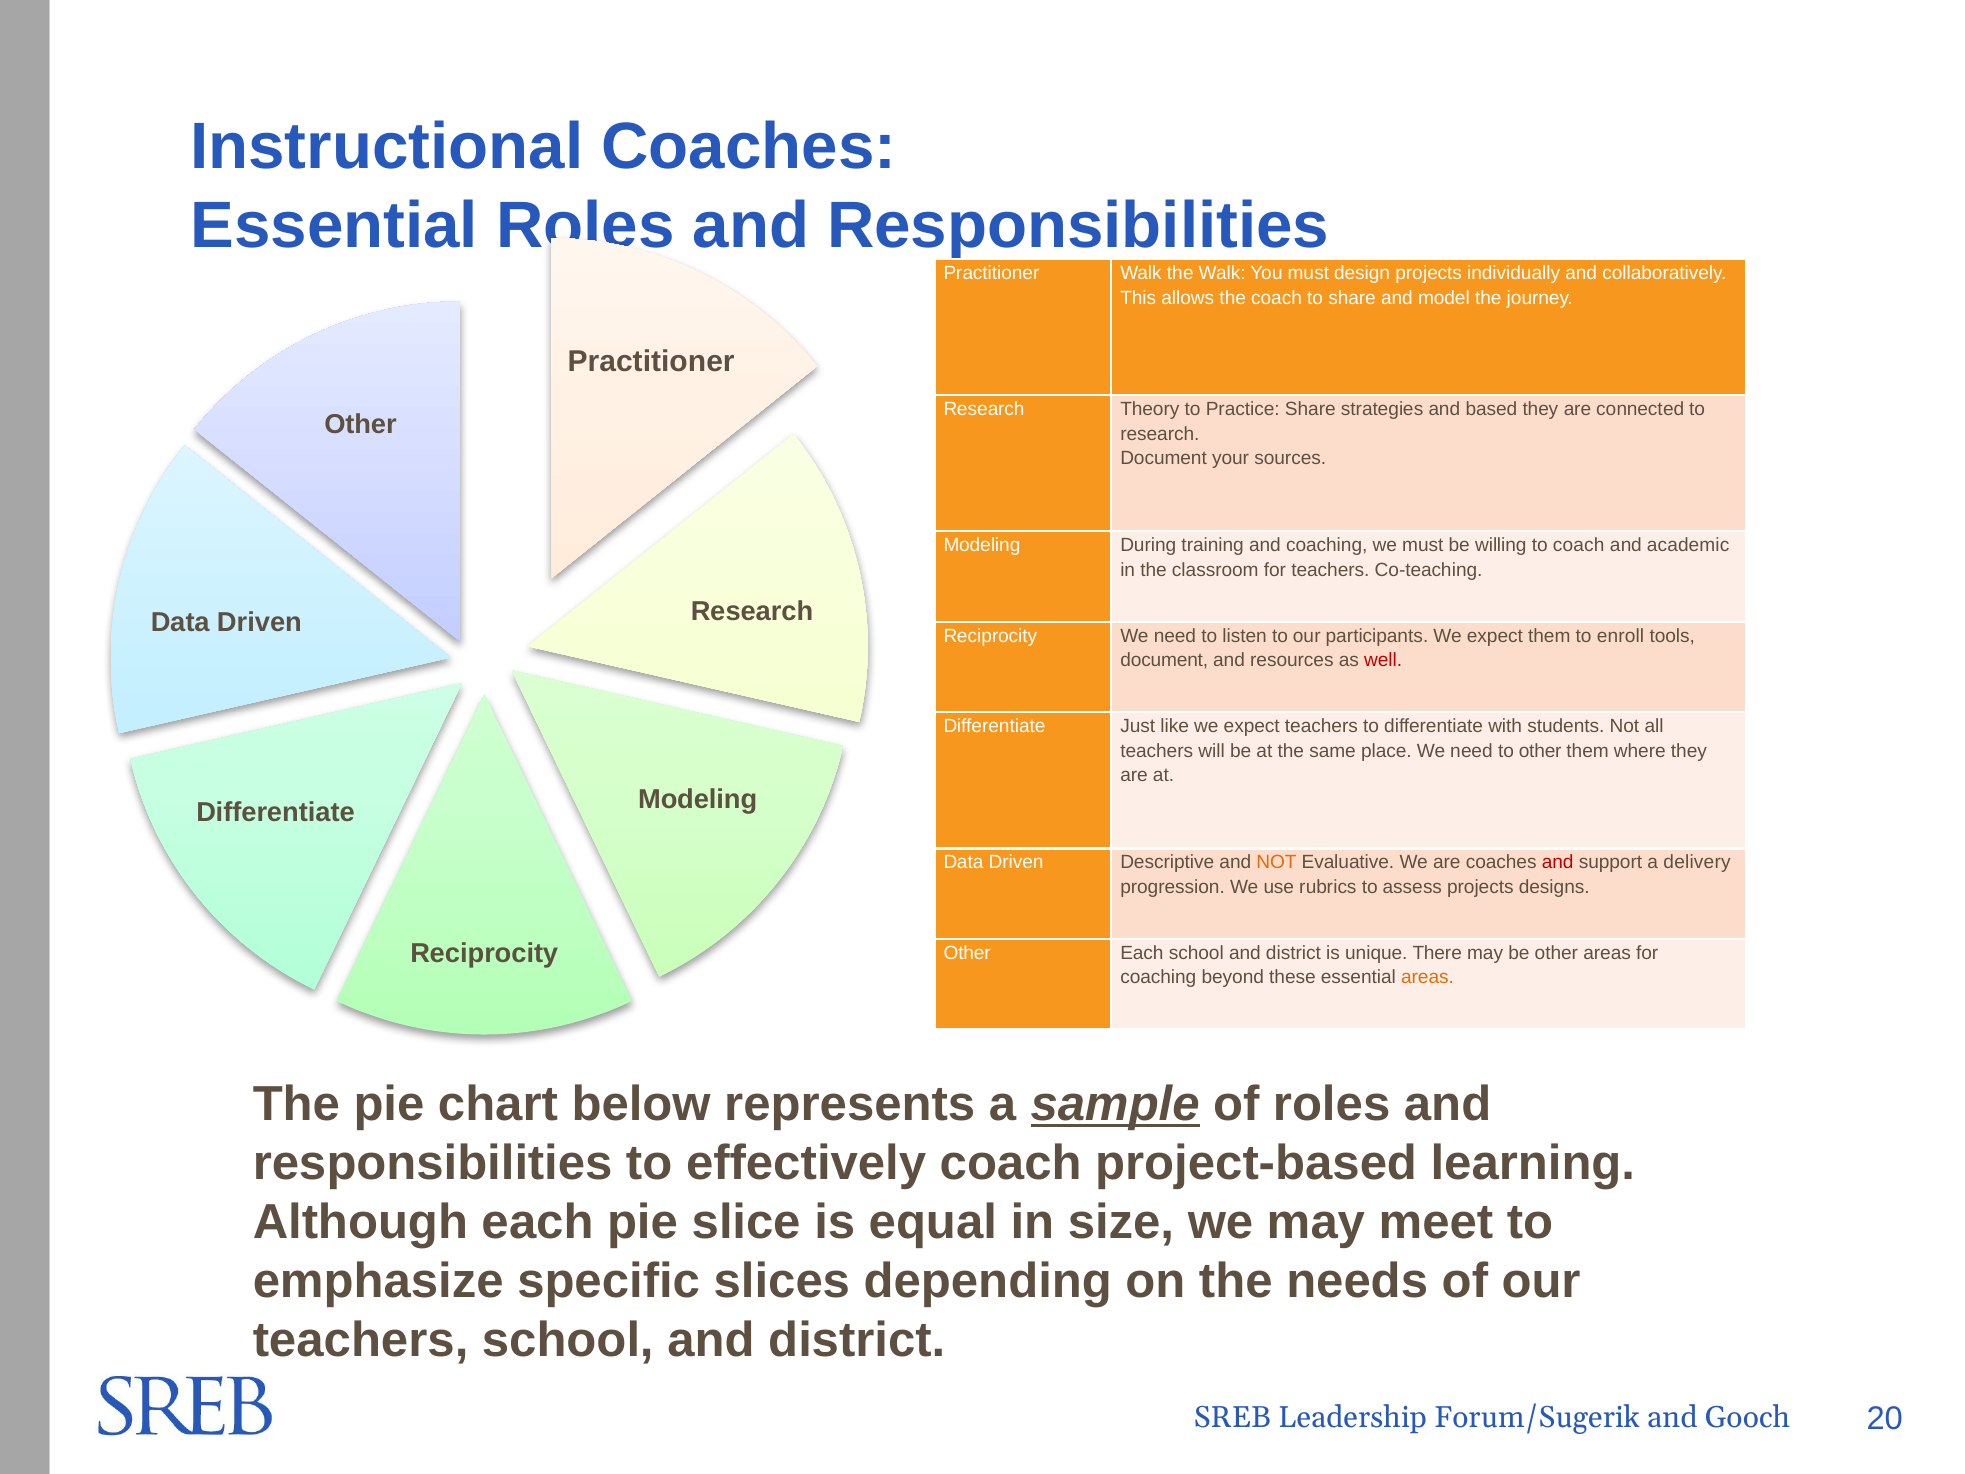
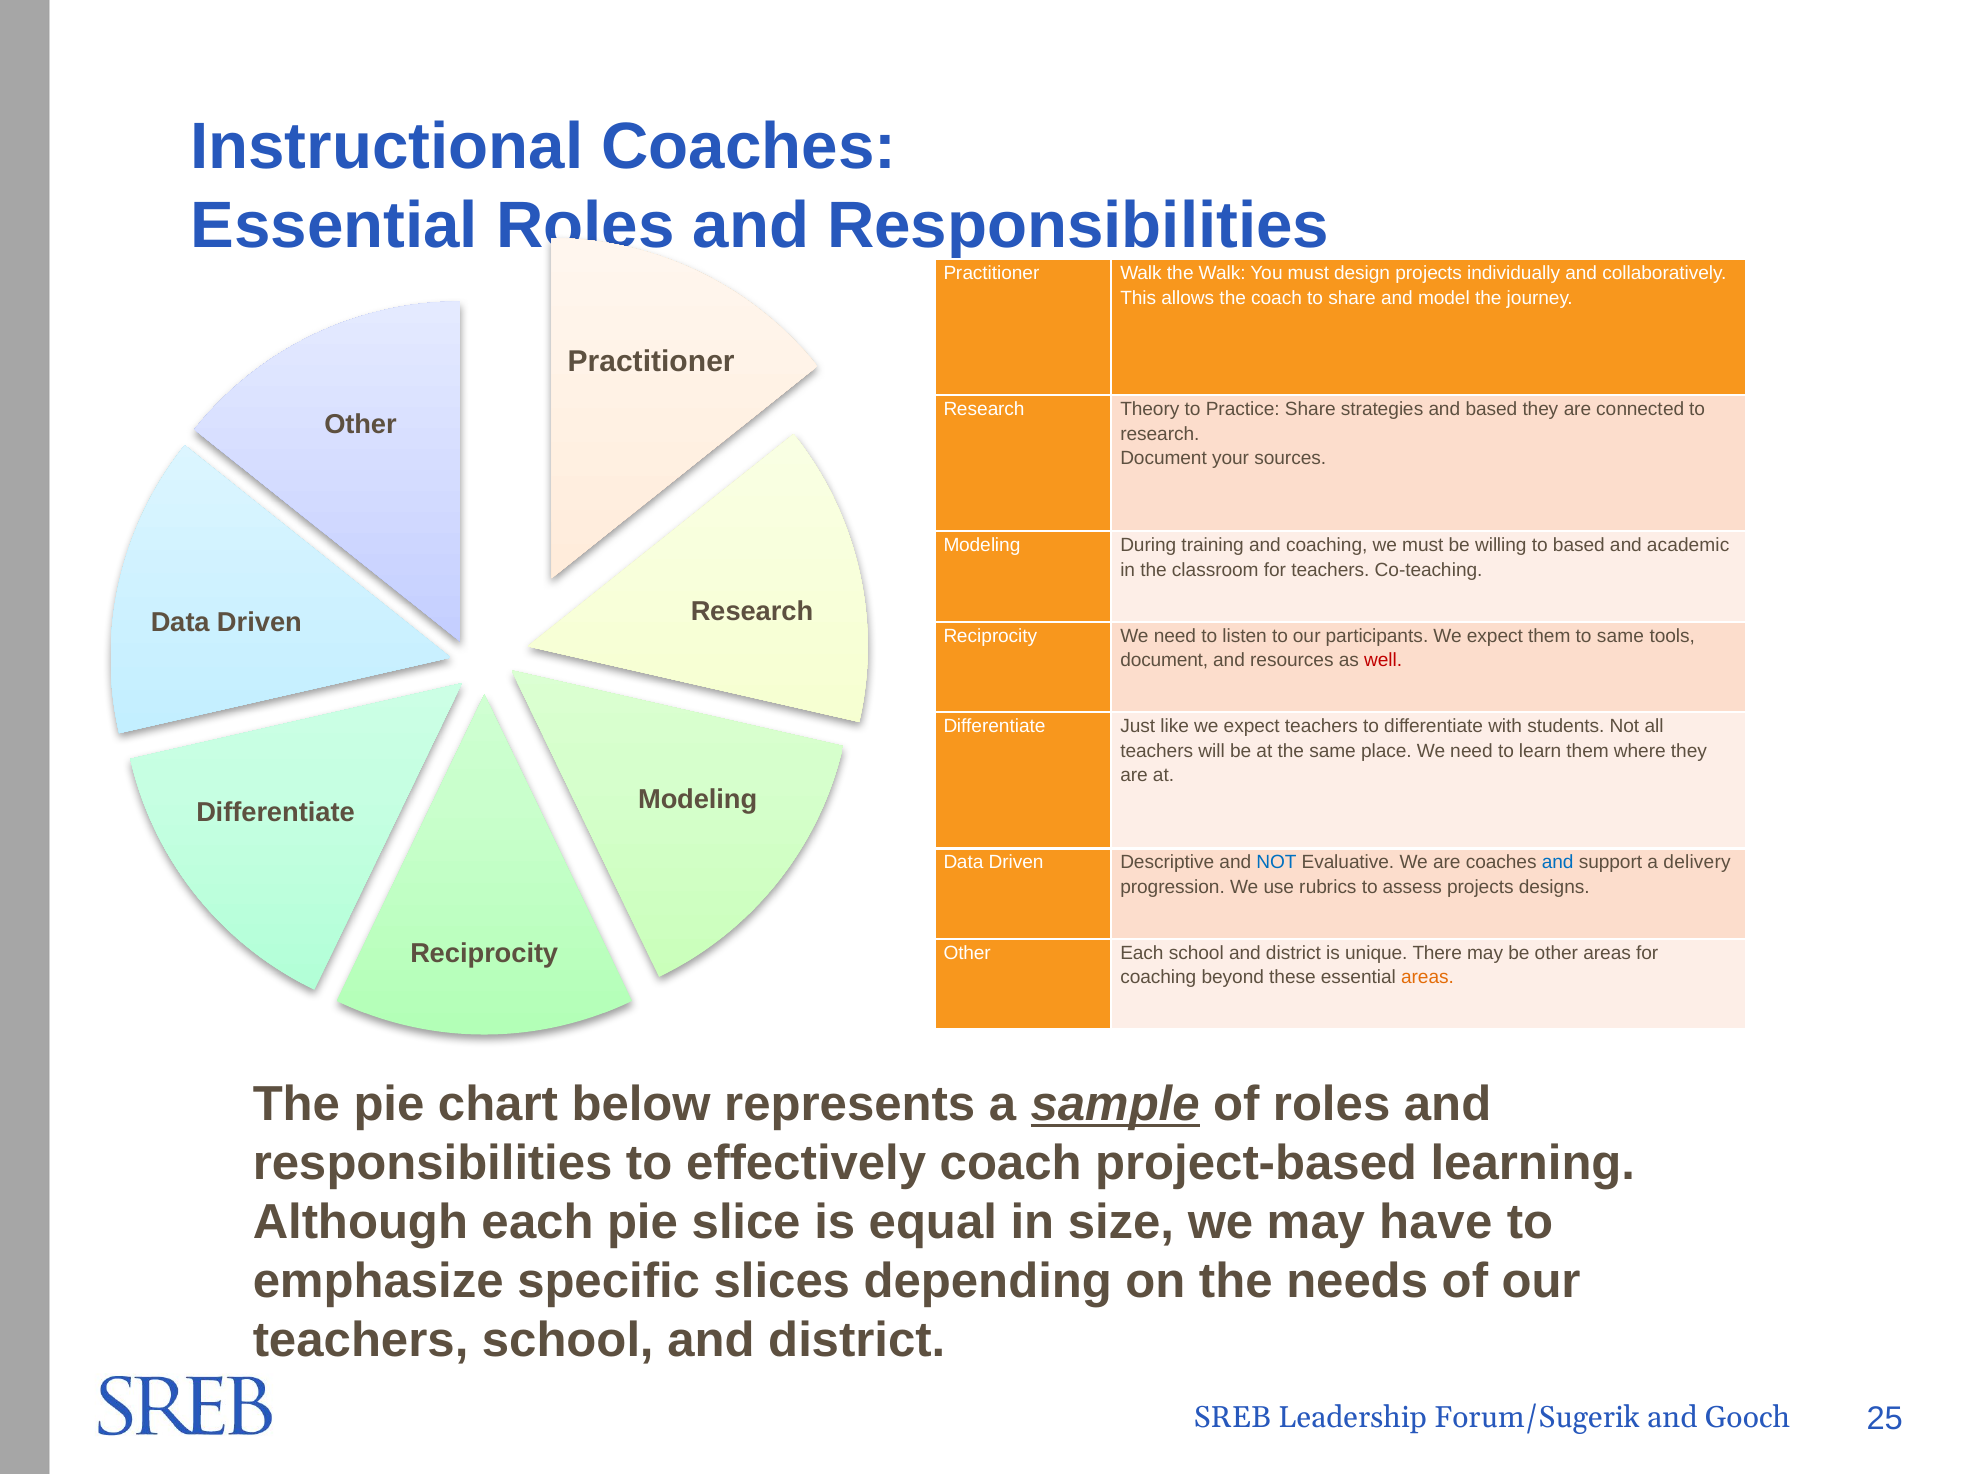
to coach: coach -> based
to enroll: enroll -> same
to other: other -> learn
NOT at (1276, 862) colour: orange -> blue
and at (1558, 862) colour: red -> blue
meet: meet -> have
20: 20 -> 25
